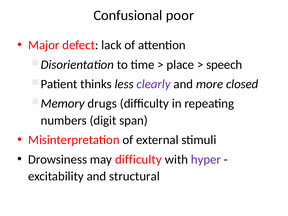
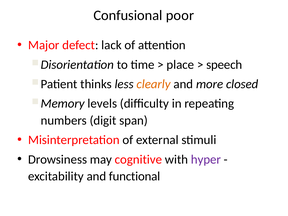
clearly colour: purple -> orange
drugs: drugs -> levels
may difficulty: difficulty -> cognitive
structural: structural -> functional
